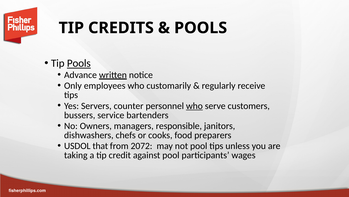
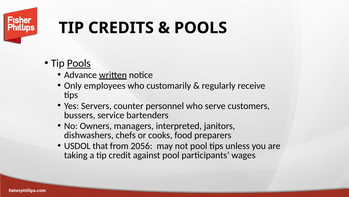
who at (194, 106) underline: present -> none
responsible: responsible -> interpreted
2072: 2072 -> 2056
